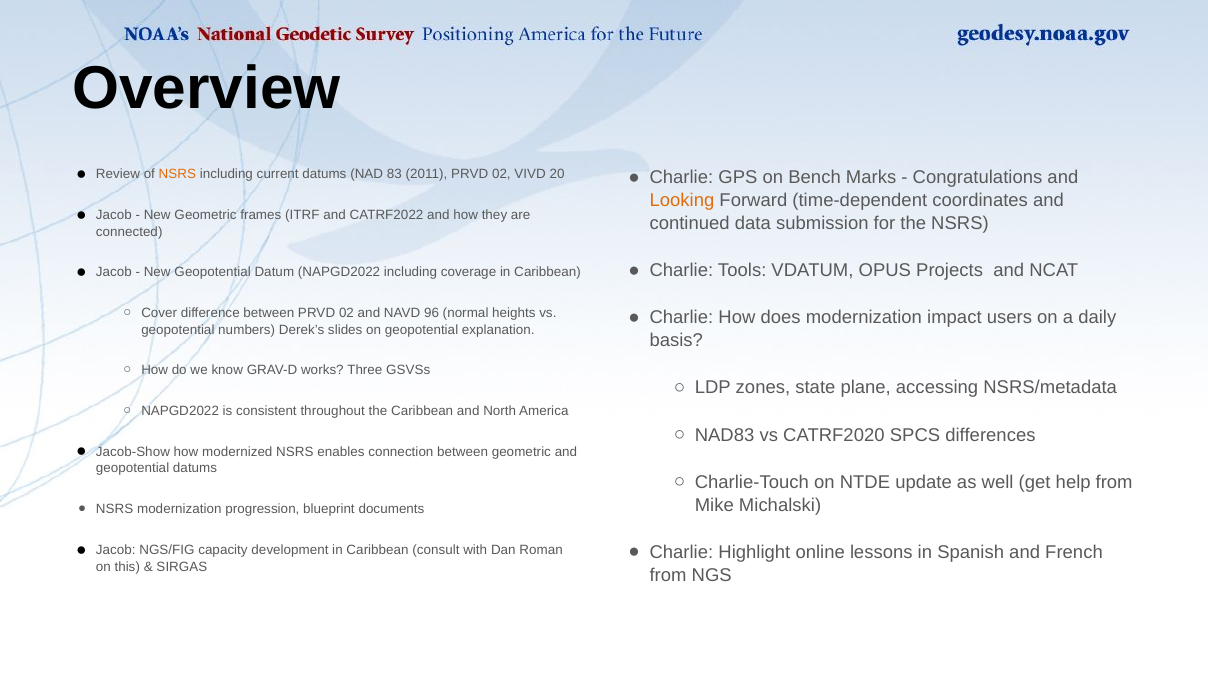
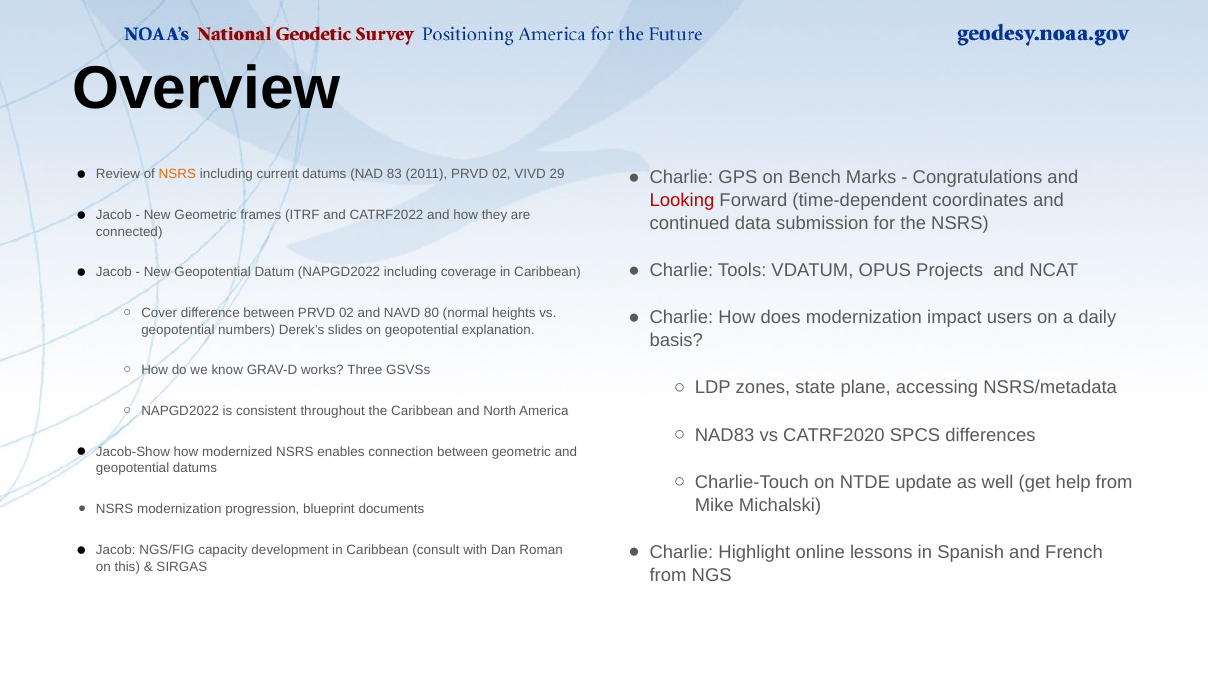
20: 20 -> 29
Looking colour: orange -> red
96: 96 -> 80
